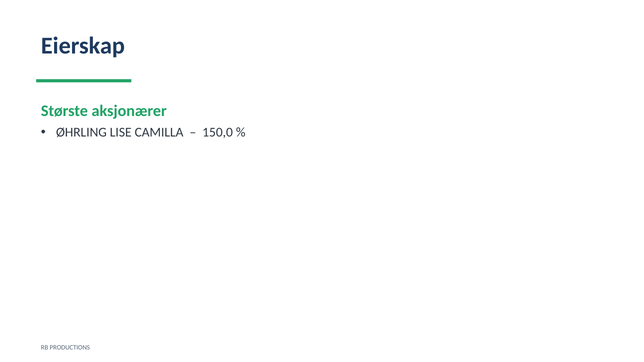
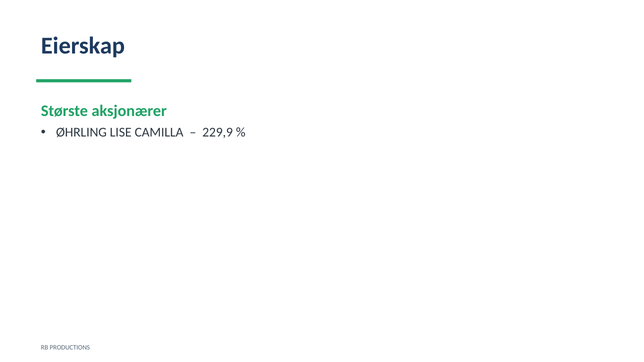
150,0: 150,0 -> 229,9
